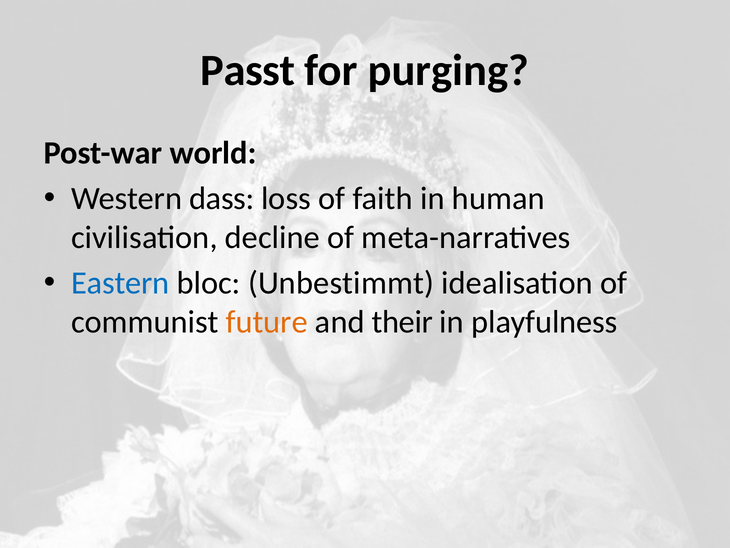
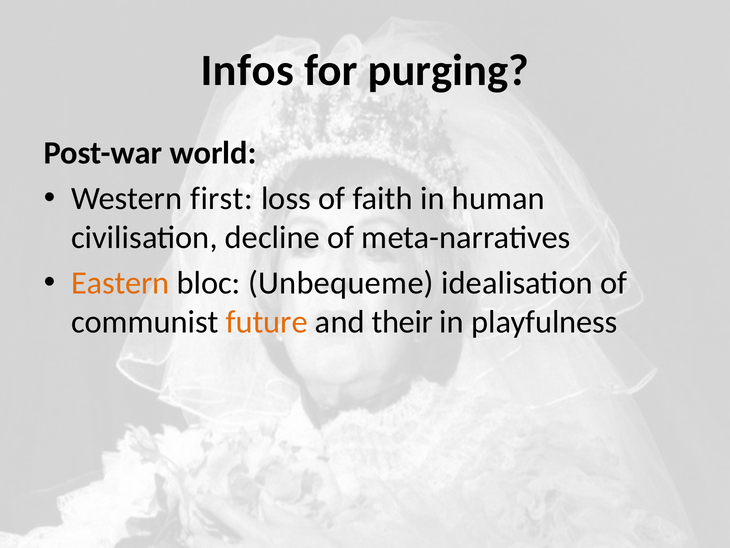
Passt: Passt -> Infos
dass: dass -> first
Eastern colour: blue -> orange
Unbestimmt: Unbestimmt -> Unbequeme
